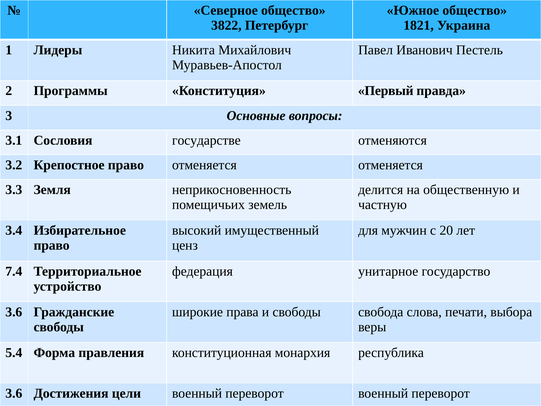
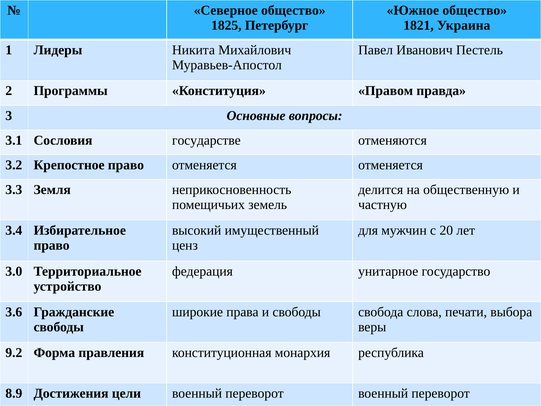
3822: 3822 -> 1825
Первый: Первый -> Правом
7.4: 7.4 -> 3.0
5.4: 5.4 -> 9.2
3.6 at (14, 393): 3.6 -> 8.9
